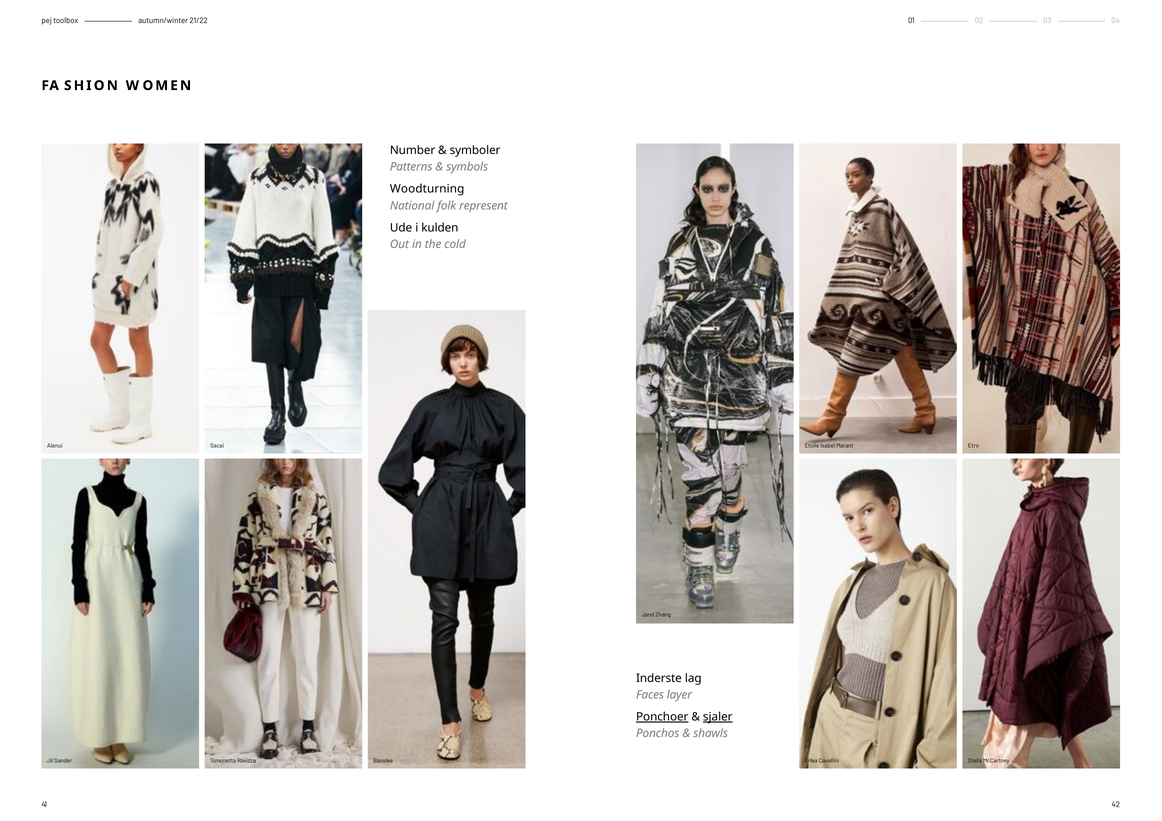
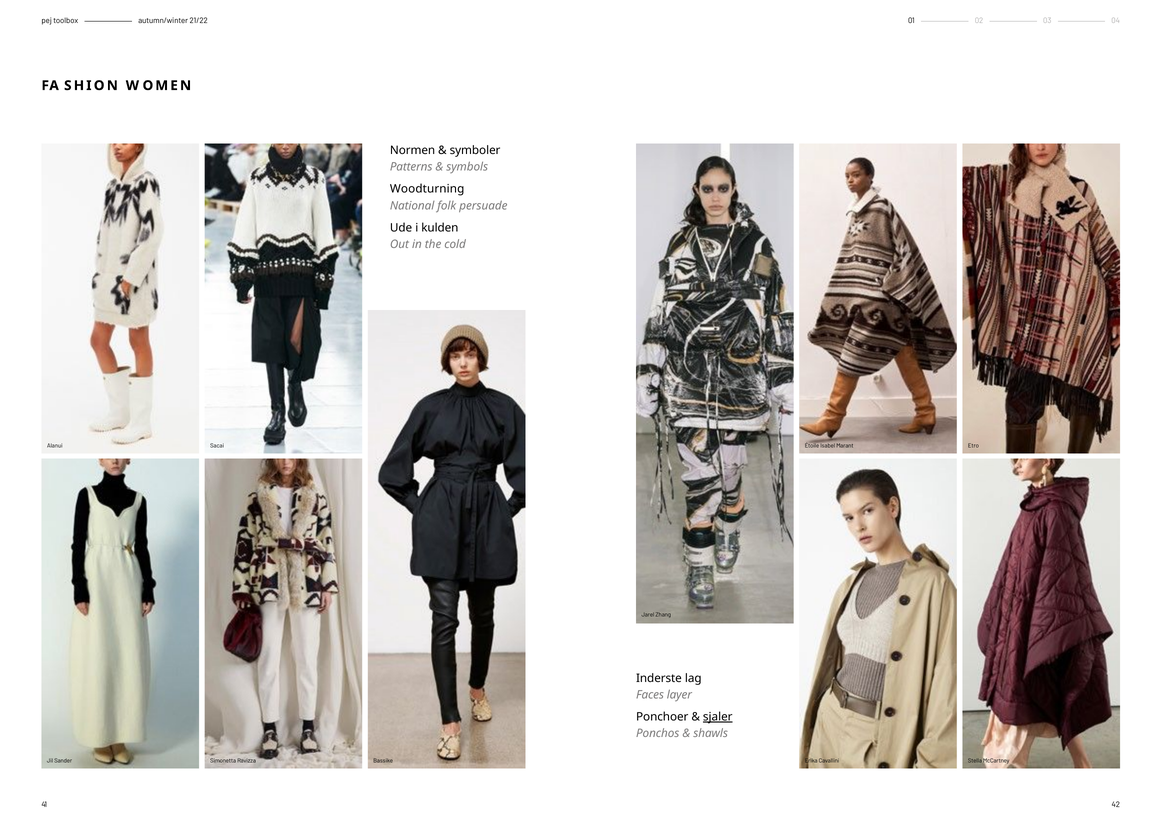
Number: Number -> Normen
represent: represent -> persuade
Ponchoer underline: present -> none
